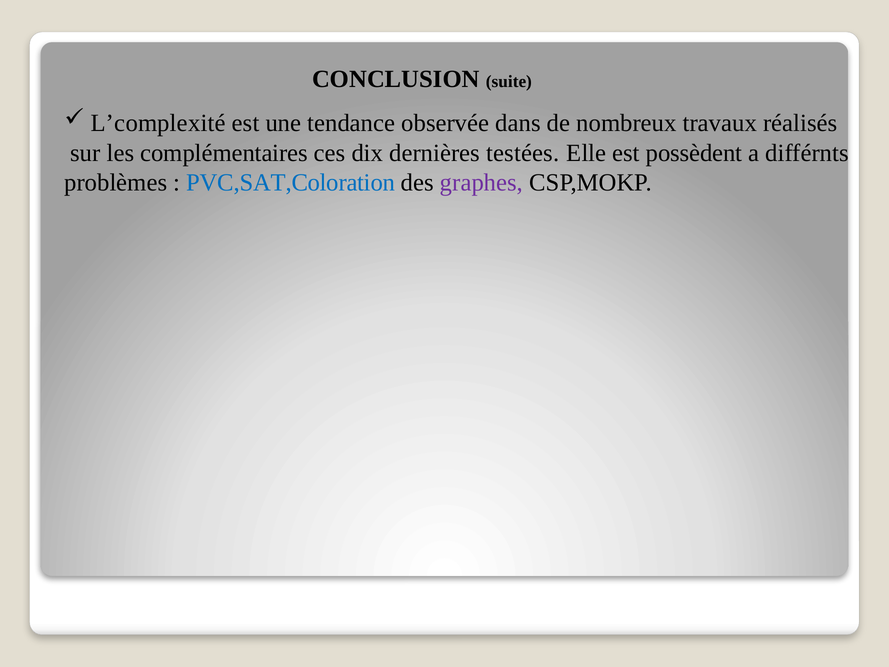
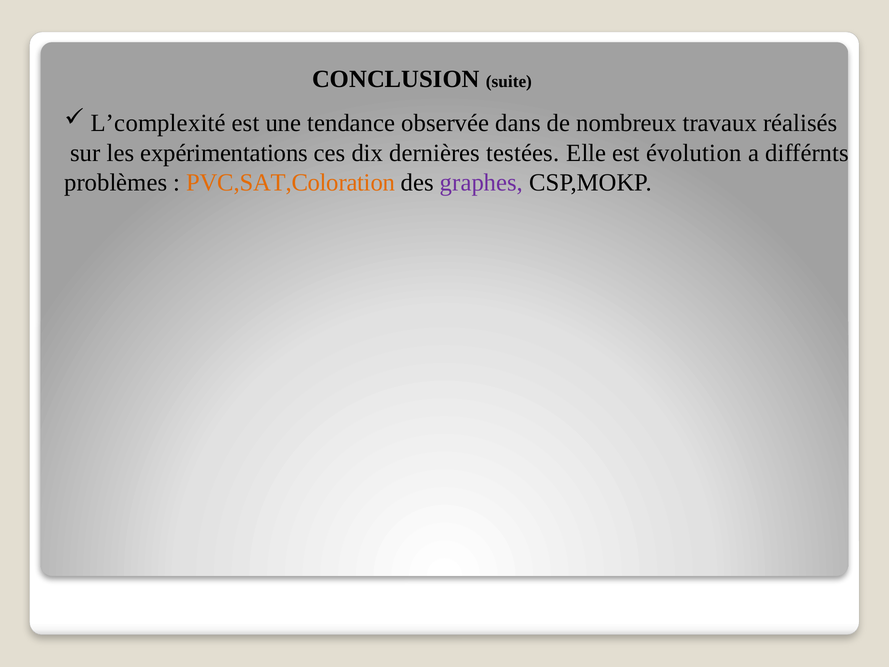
complémentaires: complémentaires -> expérimentations
possèdent: possèdent -> évolution
PVC,SAT,Coloration colour: blue -> orange
